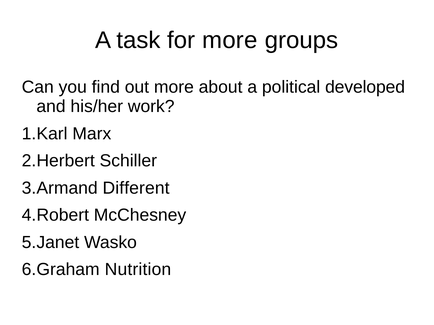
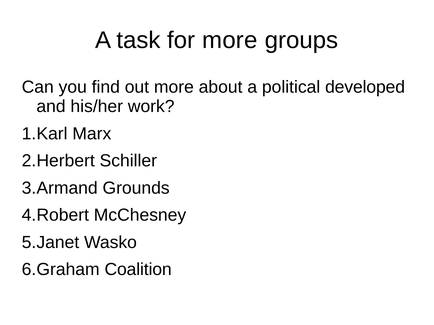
Different: Different -> Grounds
Nutrition: Nutrition -> Coalition
